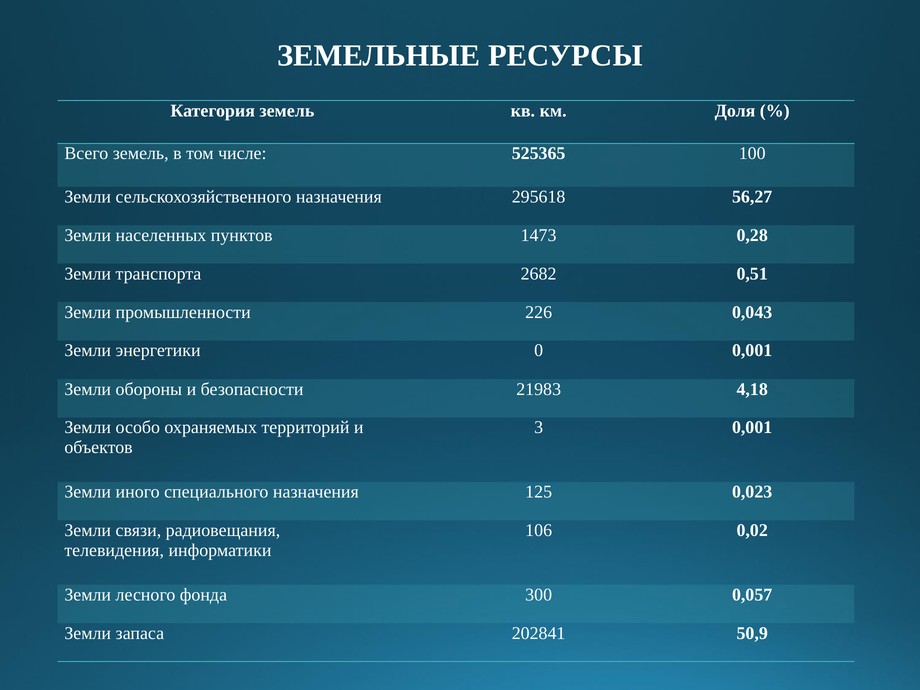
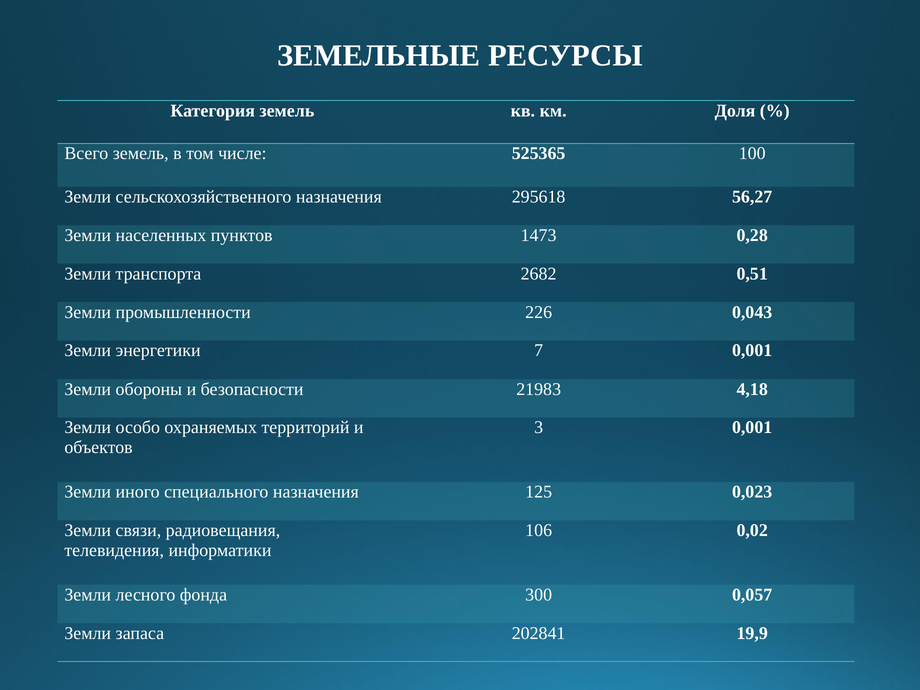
0: 0 -> 7
50,9: 50,9 -> 19,9
